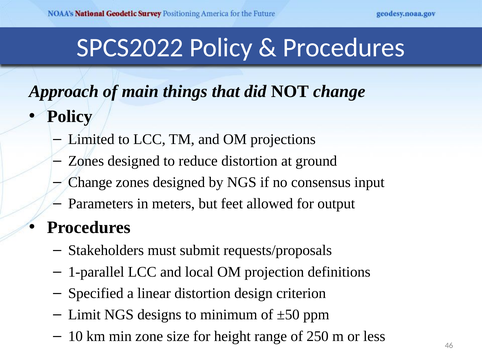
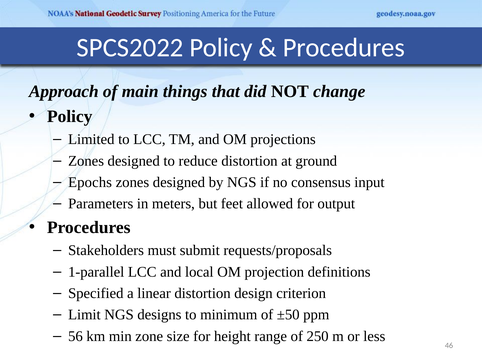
Change at (90, 182): Change -> Epochs
10: 10 -> 56
